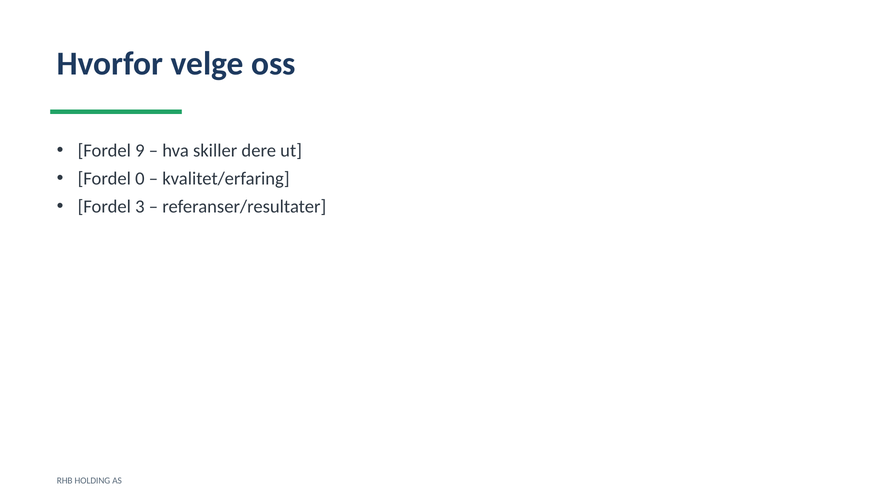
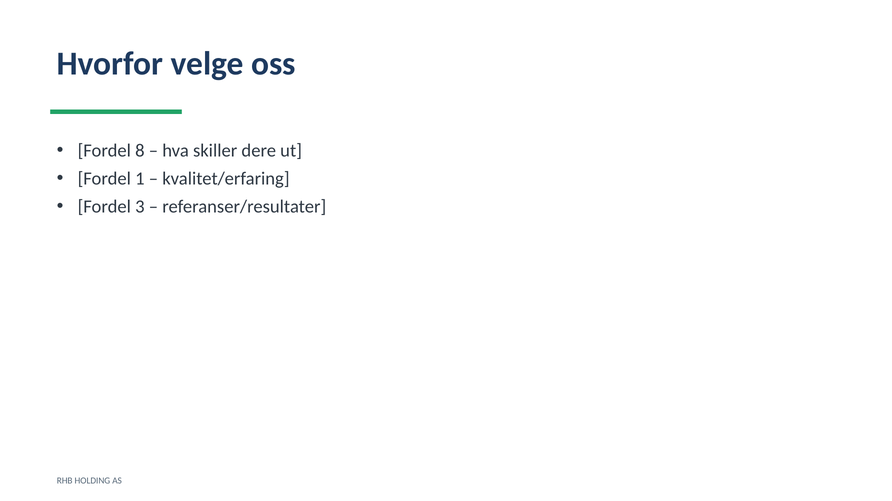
9: 9 -> 8
0: 0 -> 1
